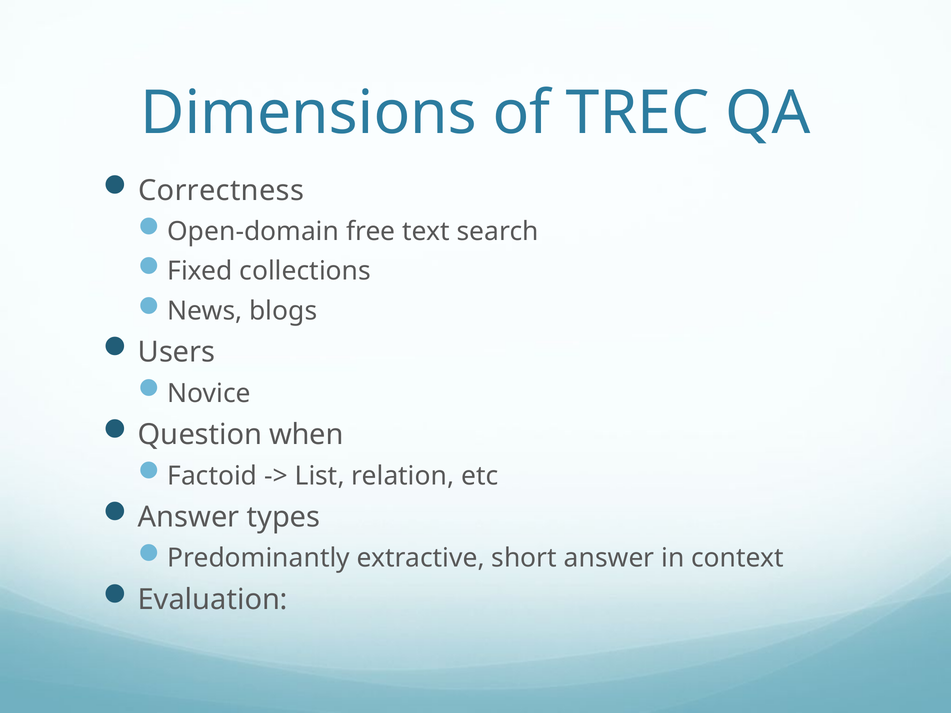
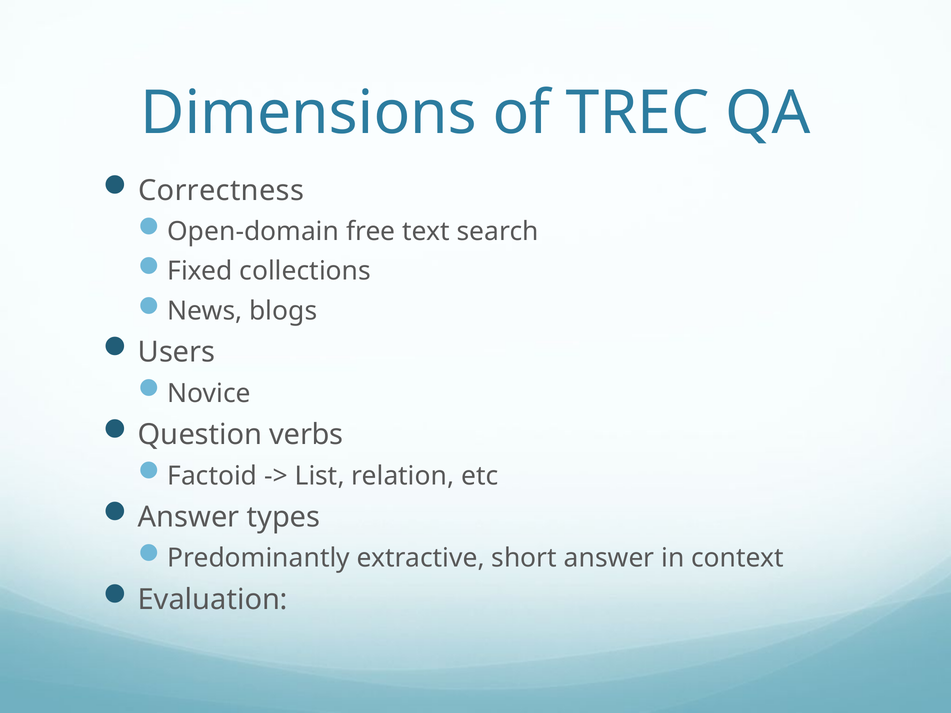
when: when -> verbs
